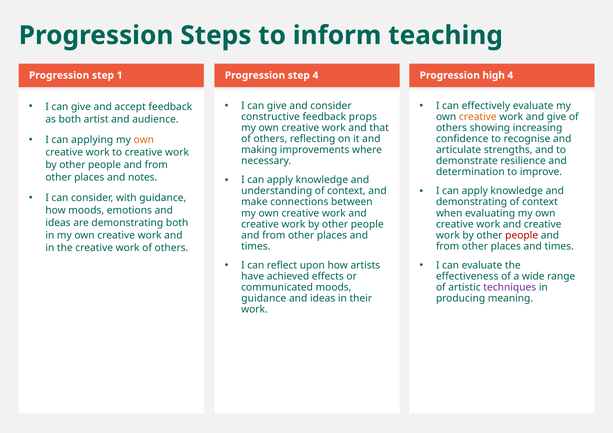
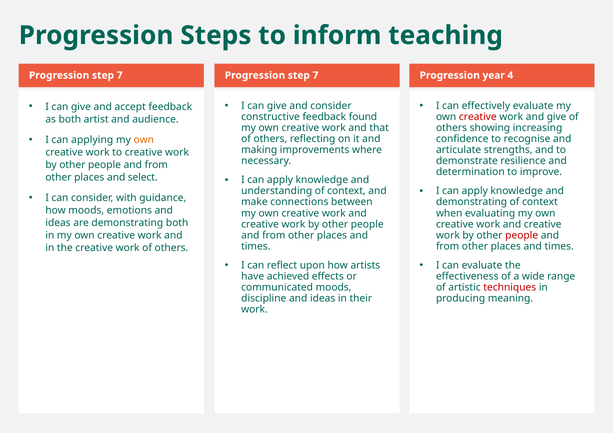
1 at (120, 75): 1 -> 7
4 at (315, 75): 4 -> 7
high: high -> year
props: props -> found
creative at (478, 117) colour: orange -> red
notes: notes -> select
techniques colour: purple -> red
guidance at (264, 299): guidance -> discipline
